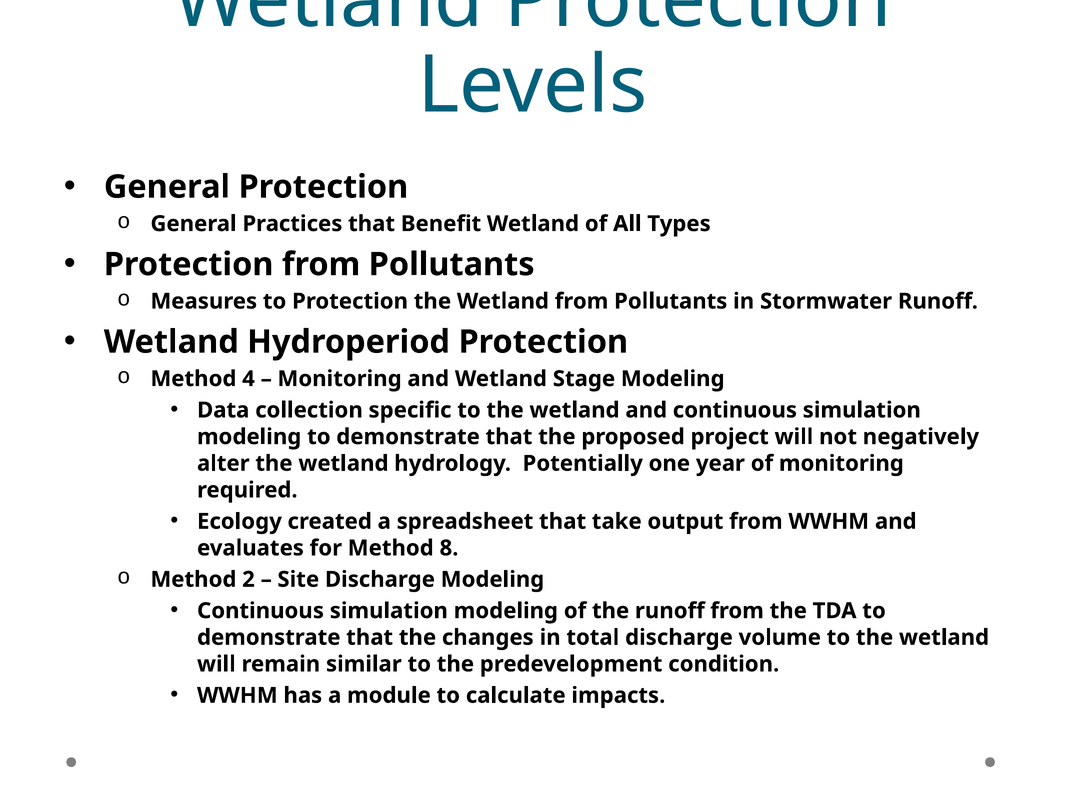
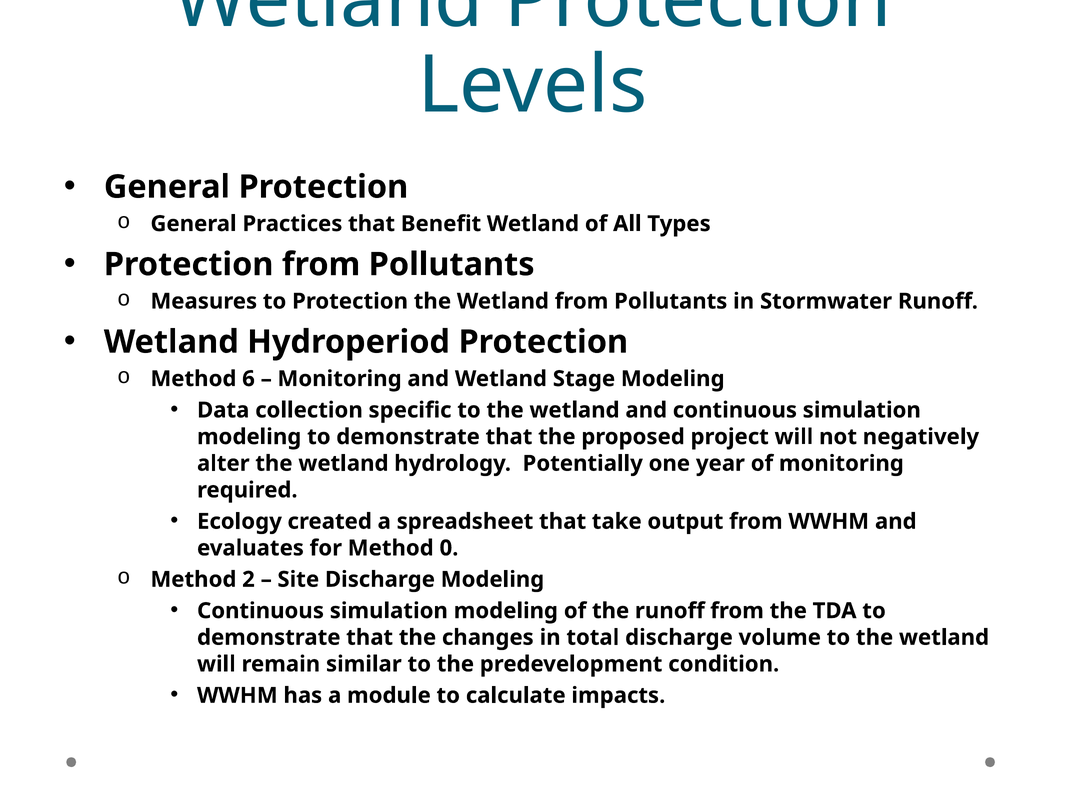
4: 4 -> 6
8: 8 -> 0
